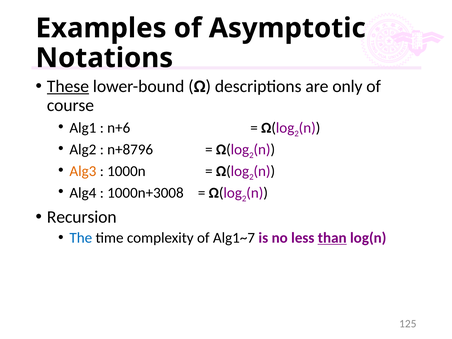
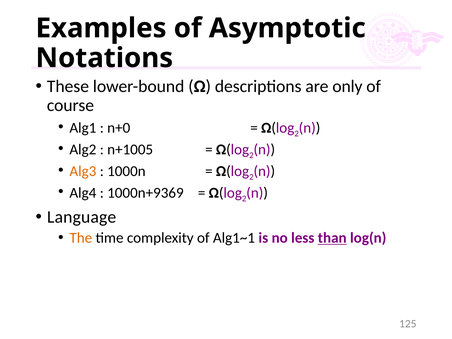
These underline: present -> none
n+6: n+6 -> n+0
n+8796: n+8796 -> n+1005
1000n+3008: 1000n+3008 -> 1000n+9369
Recursion: Recursion -> Language
The colour: blue -> orange
Alg1~7: Alg1~7 -> Alg1~1
